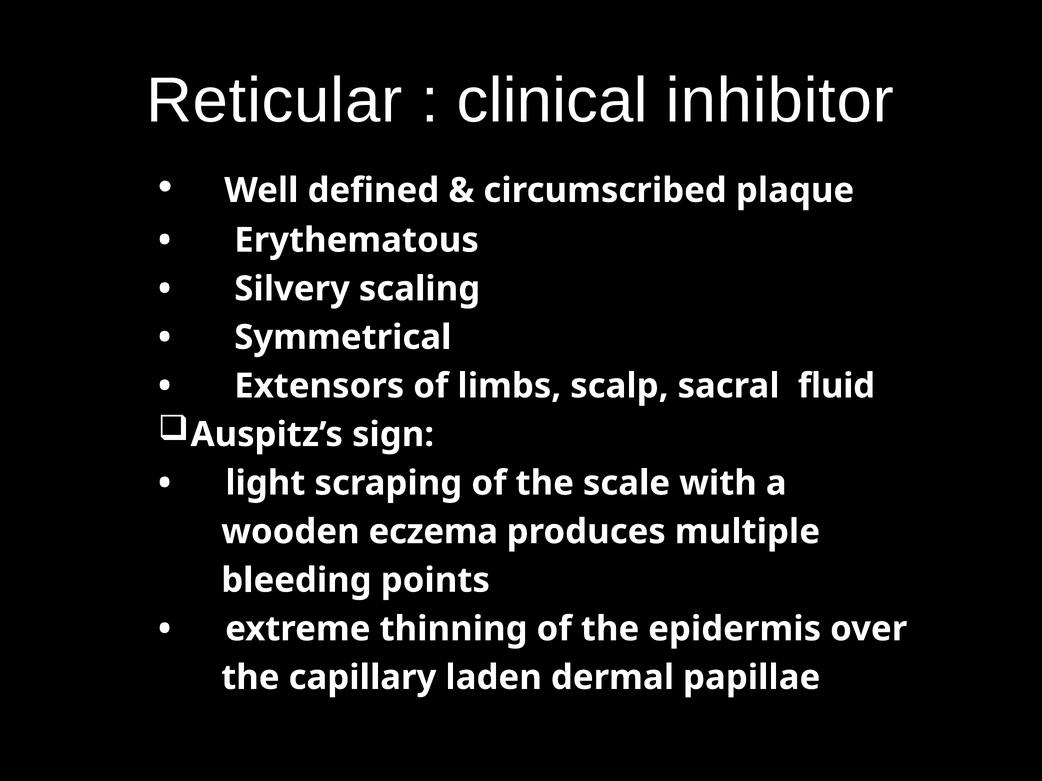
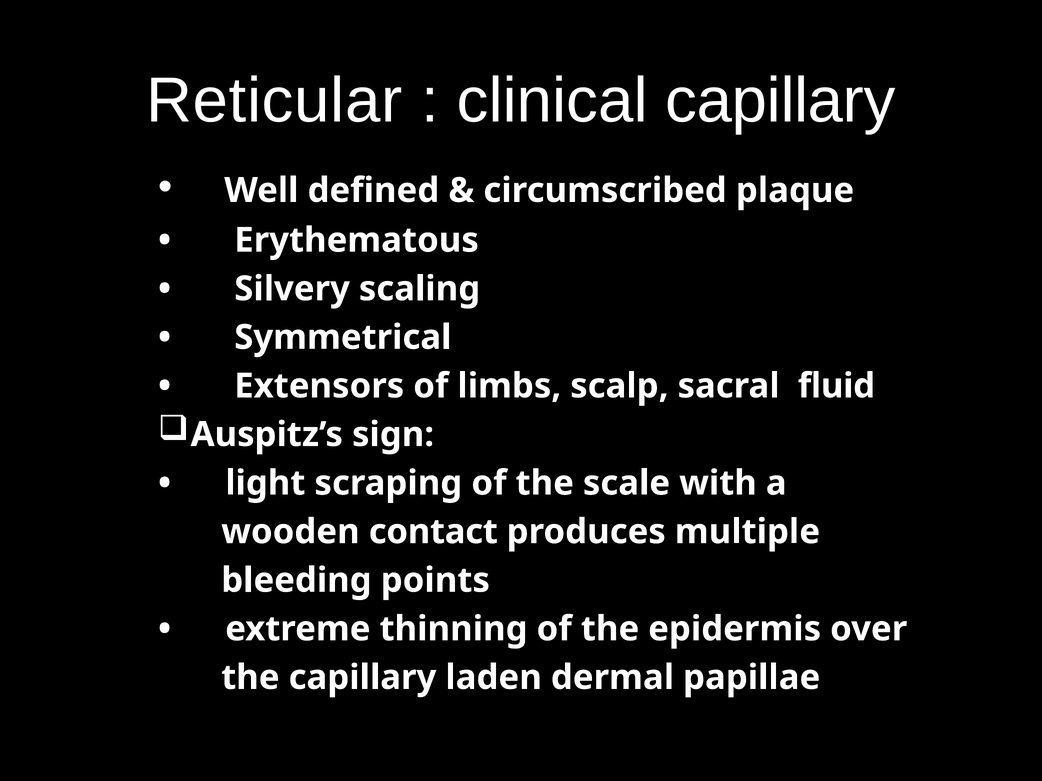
clinical inhibitor: inhibitor -> capillary
eczema: eczema -> contact
